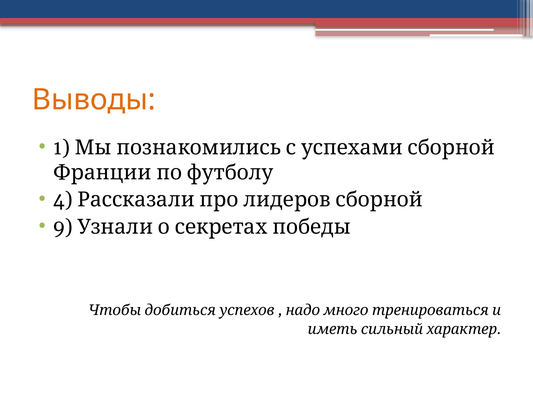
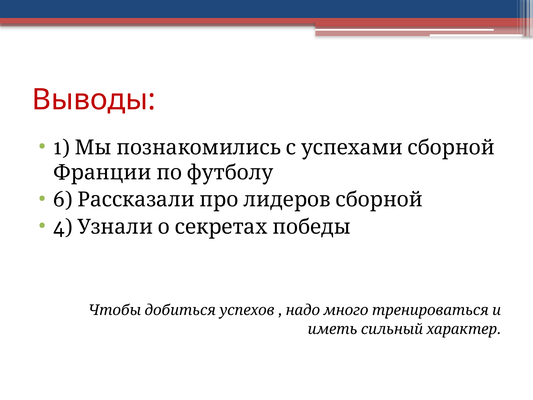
Выводы colour: orange -> red
4: 4 -> 6
9: 9 -> 4
